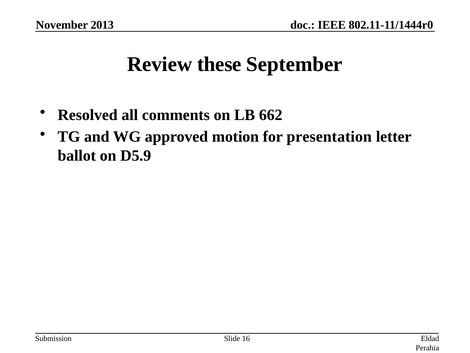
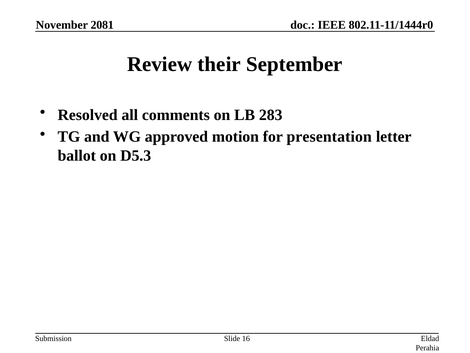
2013: 2013 -> 2081
these: these -> their
662: 662 -> 283
D5.9: D5.9 -> D5.3
